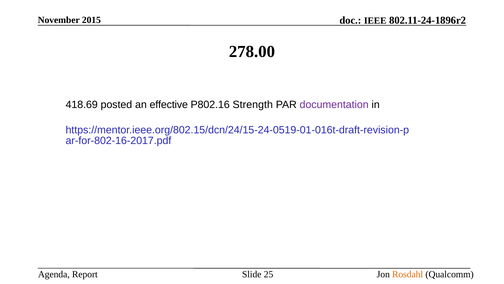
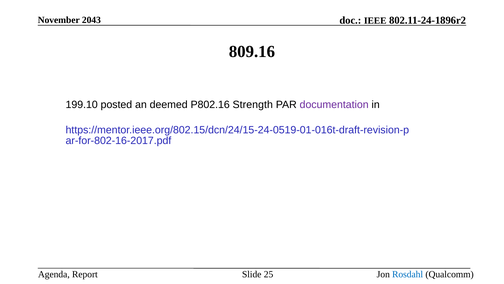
2015: 2015 -> 2043
278.00: 278.00 -> 809.16
418.69: 418.69 -> 199.10
effective: effective -> deemed
Rosdahl colour: orange -> blue
